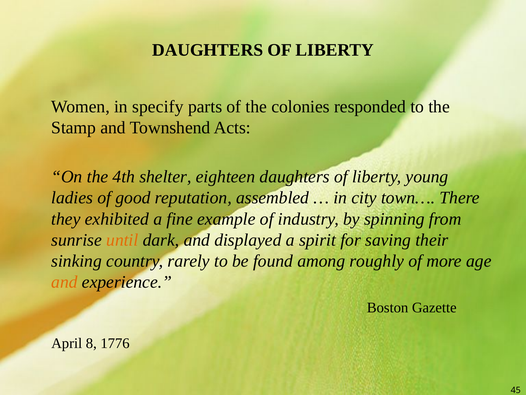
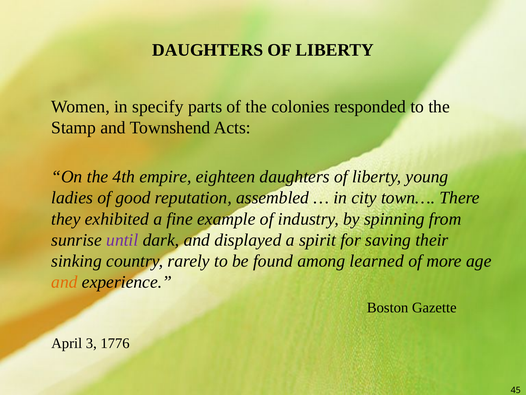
shelter: shelter -> empire
until colour: orange -> purple
roughly: roughly -> learned
8: 8 -> 3
